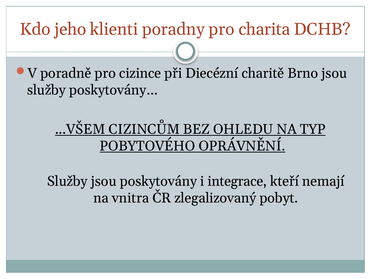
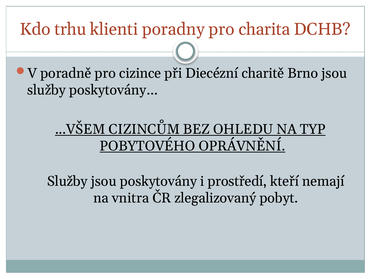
jeho: jeho -> trhu
integrace: integrace -> prostředí
